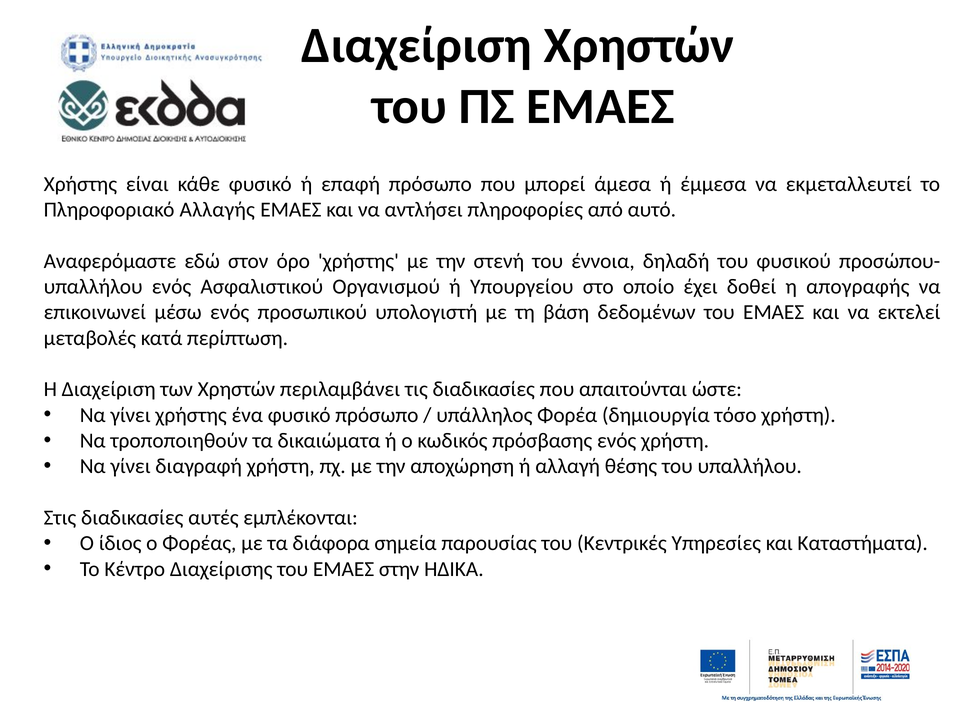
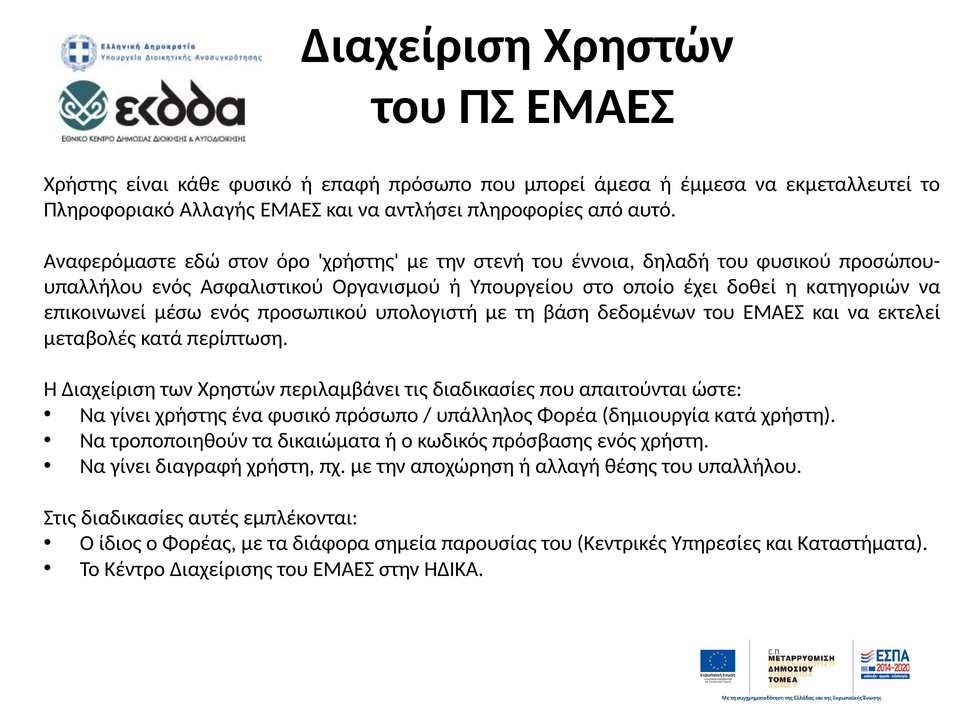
απογραφής: απογραφής -> κατηγοριών
δημιουργία τόσο: τόσο -> κατά
